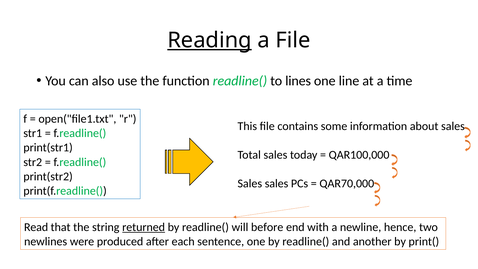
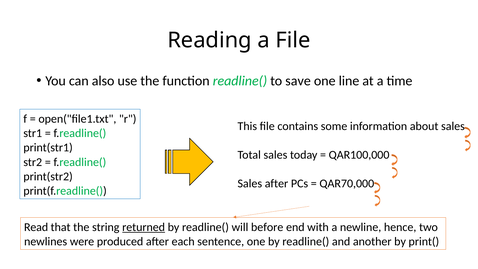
Reading underline: present -> none
lines: lines -> save
Sales sales: sales -> after
